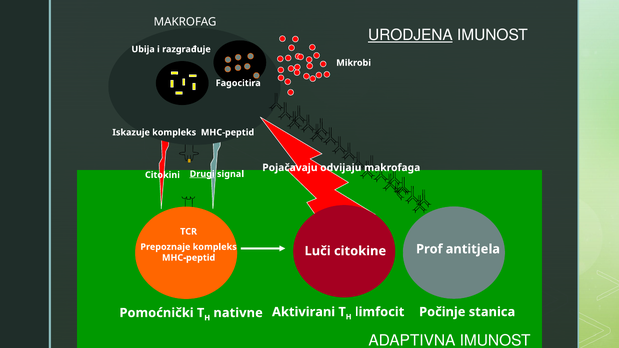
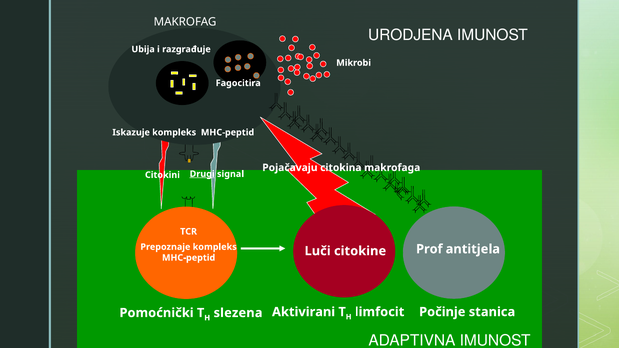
URODJENA underline: present -> none
odvijaju: odvijaju -> citokina
nativne: nativne -> slezena
